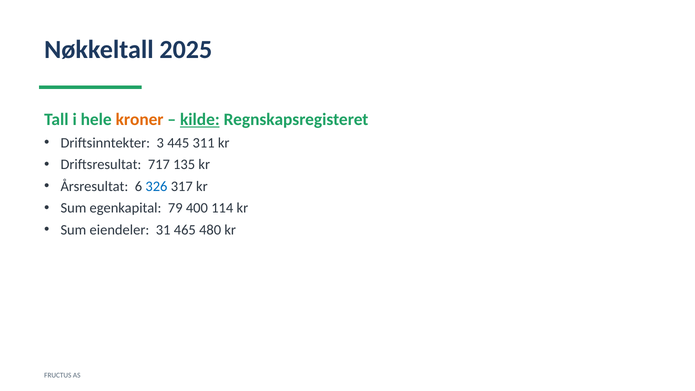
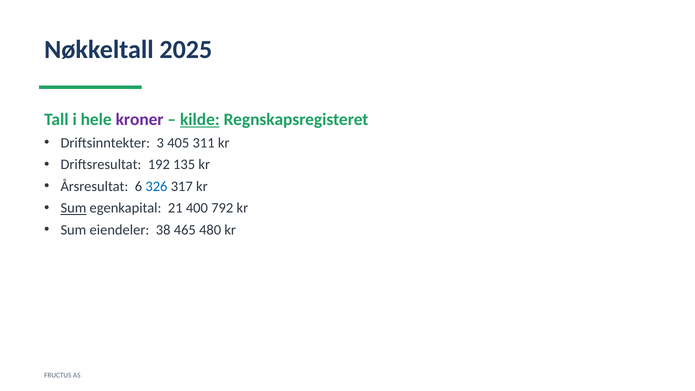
kroner colour: orange -> purple
445: 445 -> 405
717: 717 -> 192
Sum at (73, 208) underline: none -> present
79: 79 -> 21
114: 114 -> 792
31: 31 -> 38
